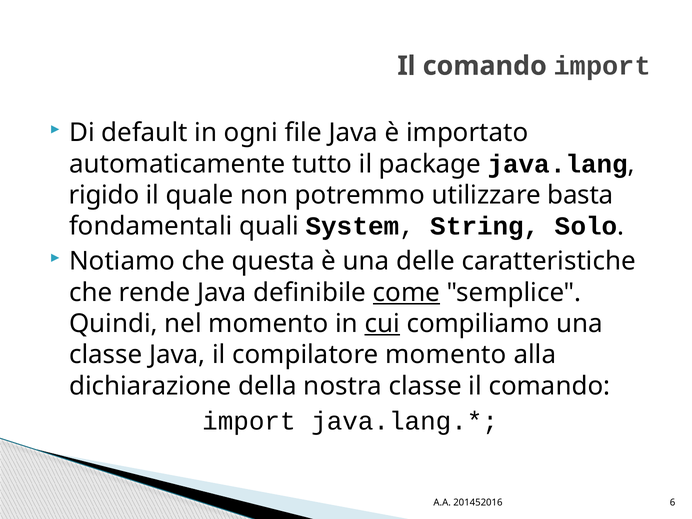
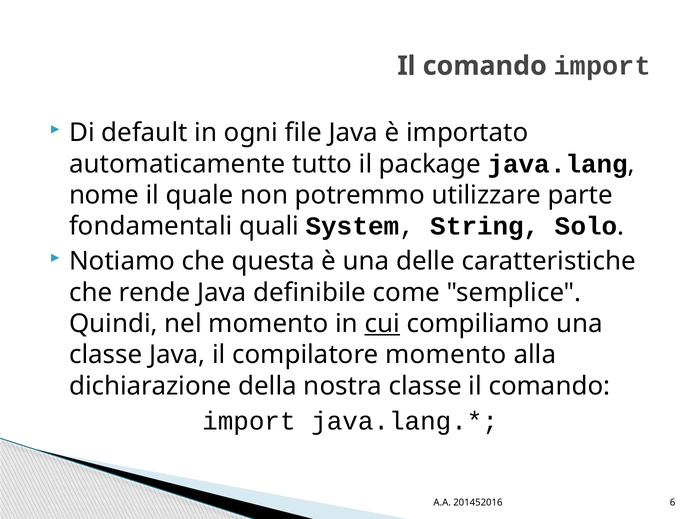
rigido: rigido -> nome
basta: basta -> parte
come underline: present -> none
